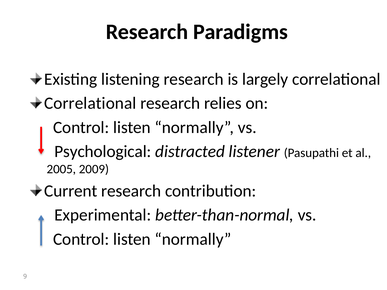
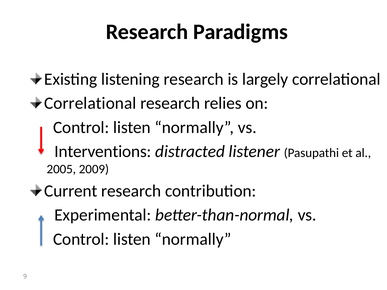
Psychological: Psychological -> Interventions
